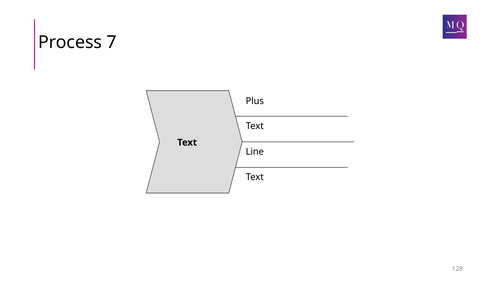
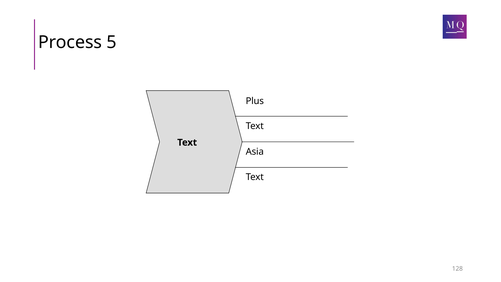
7: 7 -> 5
Line: Line -> Asia
